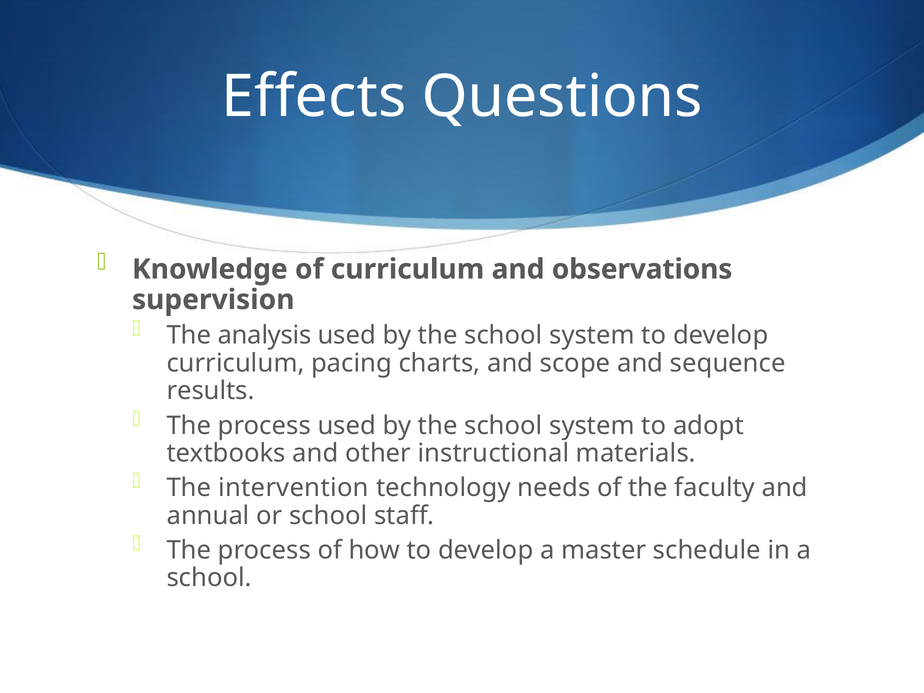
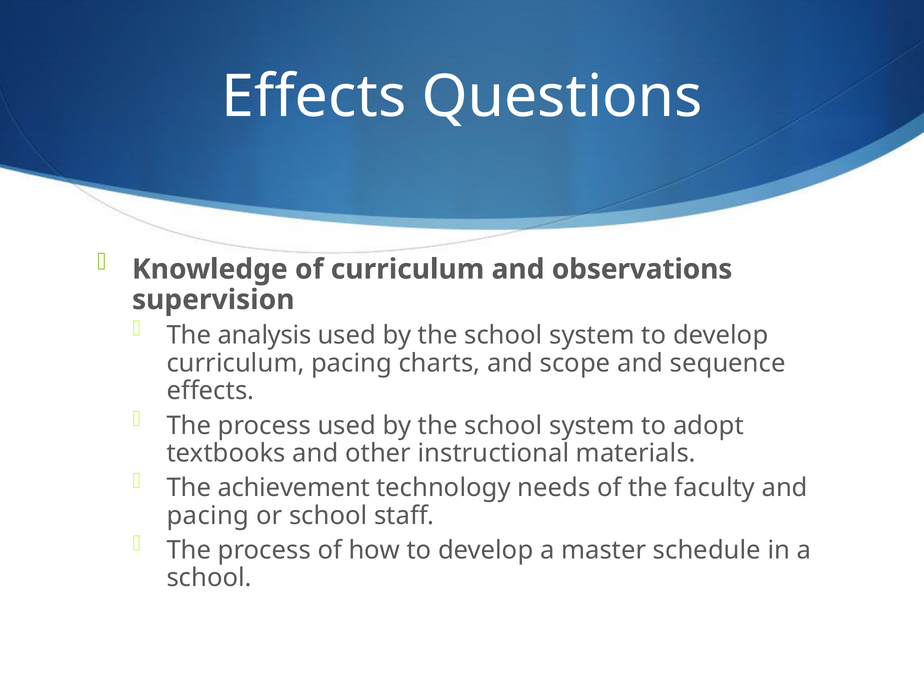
results at (211, 391): results -> effects
intervention: intervention -> achievement
annual at (208, 516): annual -> pacing
